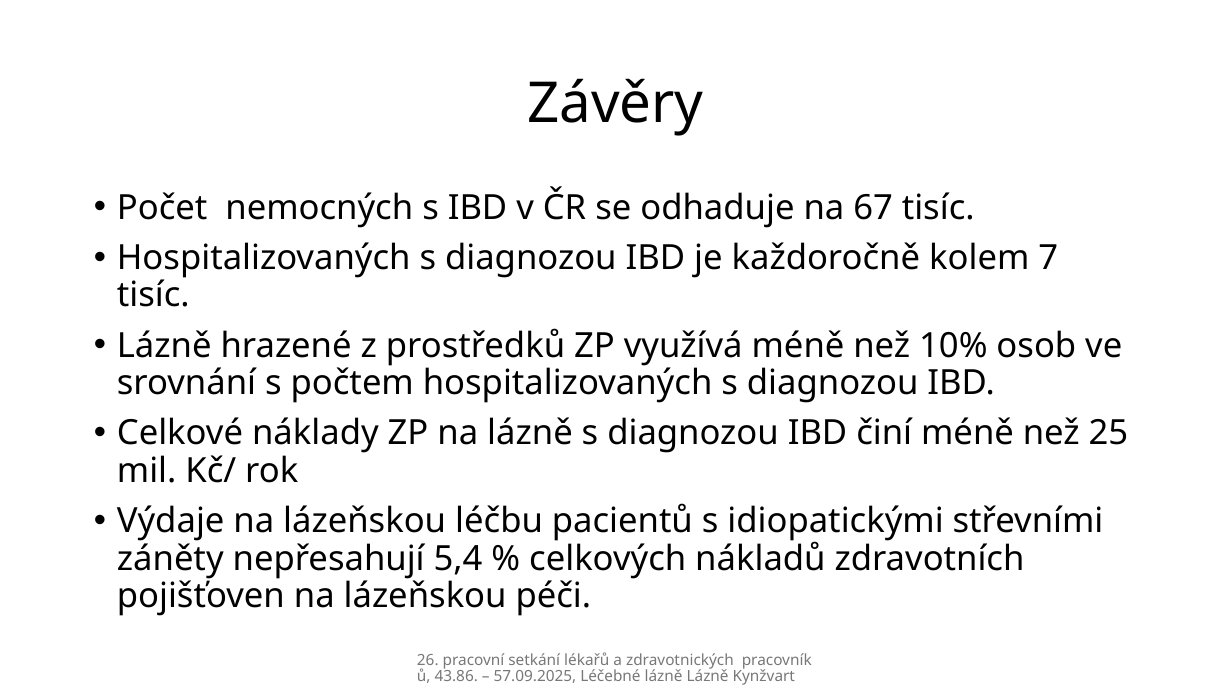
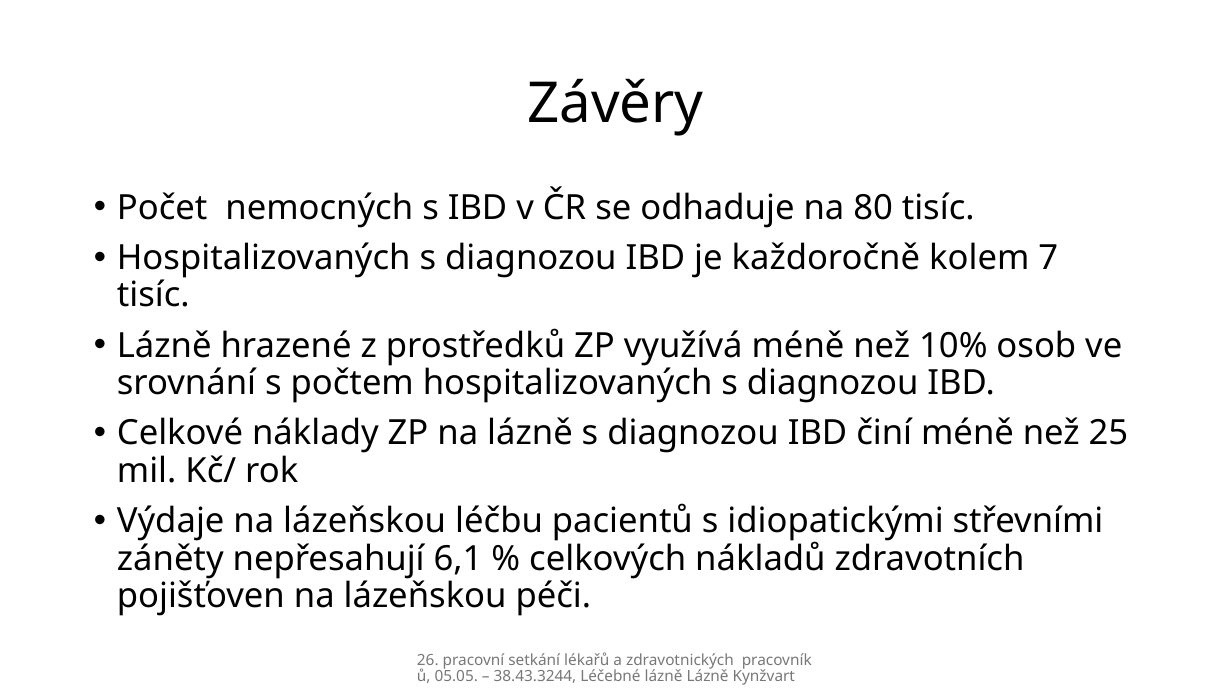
67: 67 -> 80
5,4: 5,4 -> 6,1
43.86: 43.86 -> 05.05
57.09.2025: 57.09.2025 -> 38.43.3244
